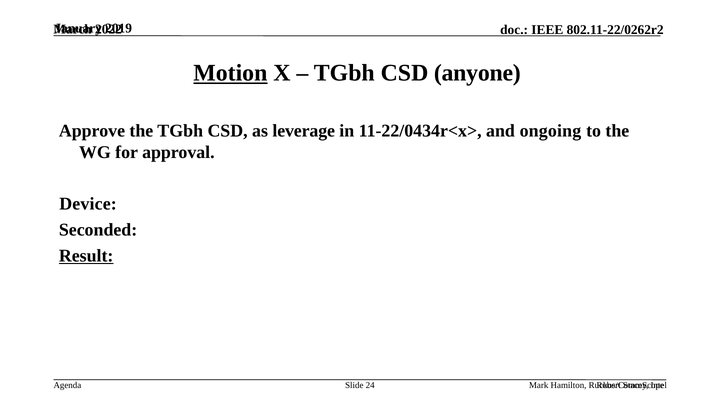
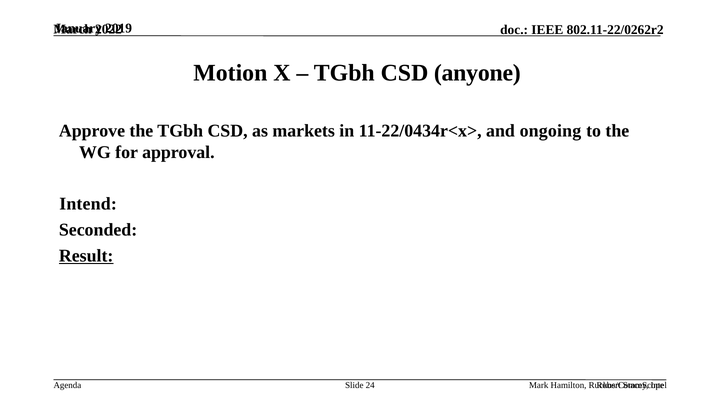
Motion underline: present -> none
leverage: leverage -> markets
Device: Device -> Intend
